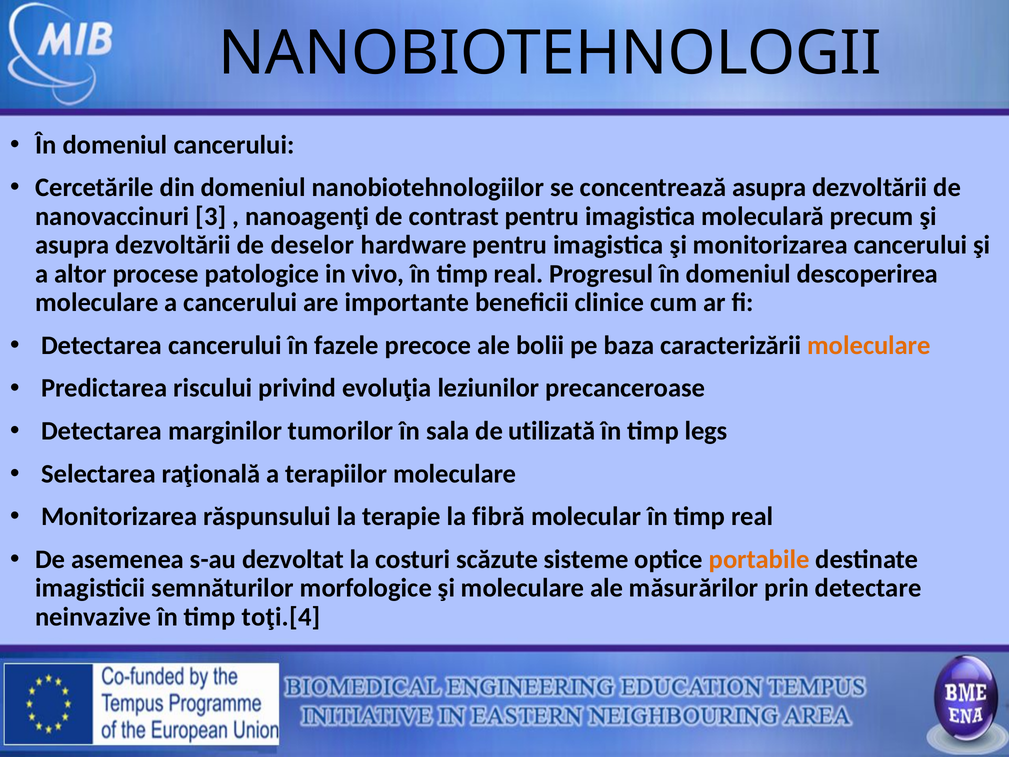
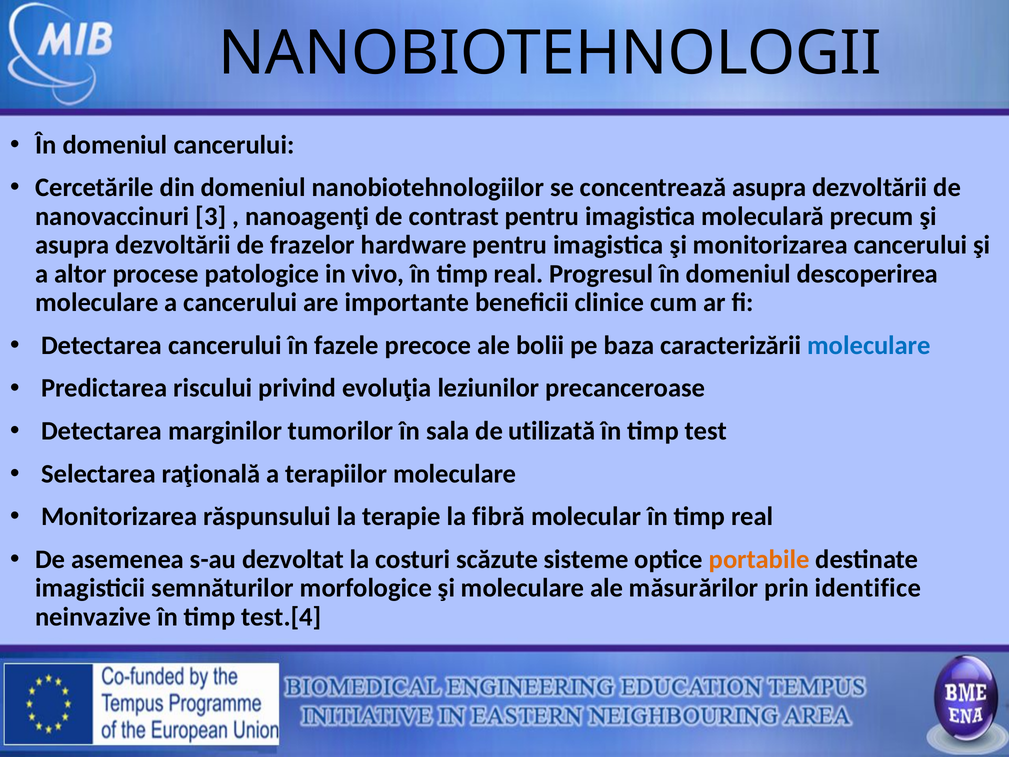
deselor: deselor -> frazelor
moleculare at (869, 345) colour: orange -> blue
legs: legs -> test
detectare: detectare -> identifice
toţi.[4: toţi.[4 -> test.[4
